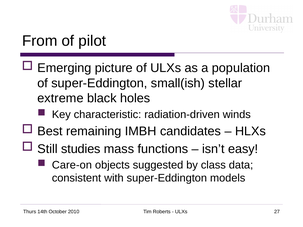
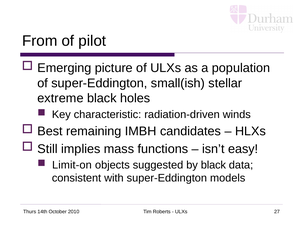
studies: studies -> implies
Care-on: Care-on -> Limit-on
by class: class -> black
